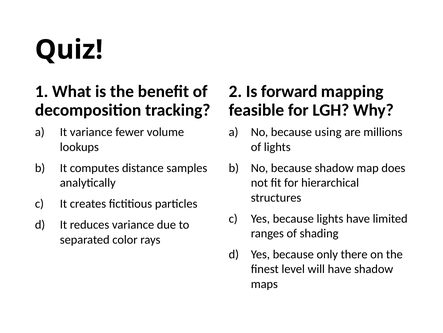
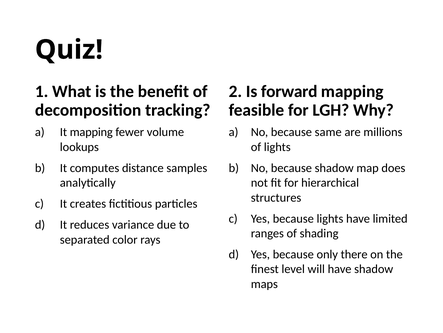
It variance: variance -> mapping
using: using -> same
